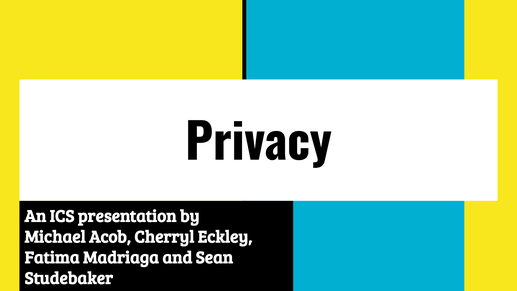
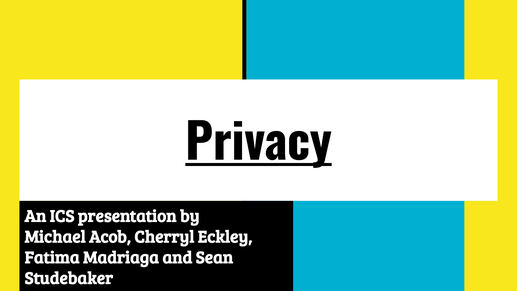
Privacy underline: none -> present
